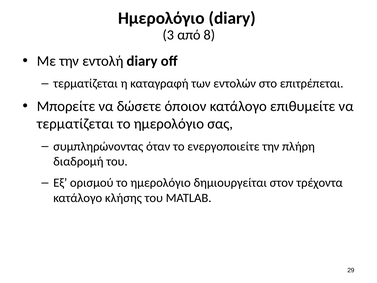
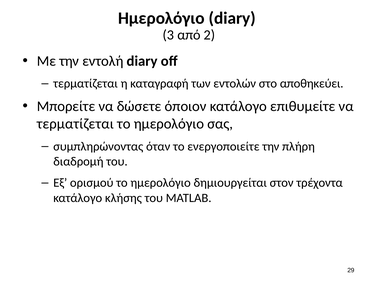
8: 8 -> 2
επιτρέπεται: επιτρέπεται -> αποθηκεύει
